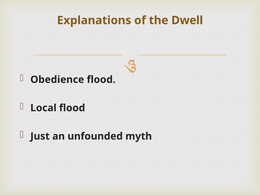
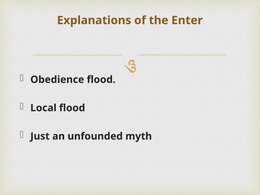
Dwell: Dwell -> Enter
